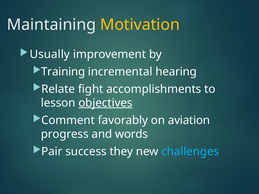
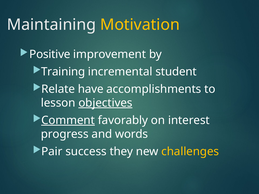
Usually: Usually -> Positive
hearing: hearing -> student
fight: fight -> have
Comment underline: none -> present
aviation: aviation -> interest
challenges colour: light blue -> yellow
